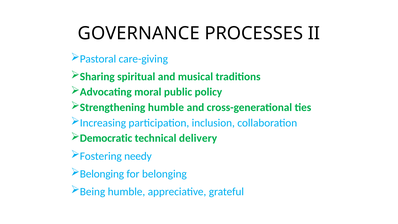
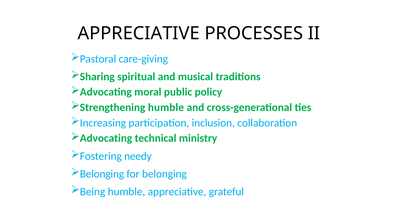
GOVERNANCE at (139, 33): GOVERNANCE -> APPRECIATIVE
Democratic at (106, 138): Democratic -> Advocating
delivery: delivery -> ministry
